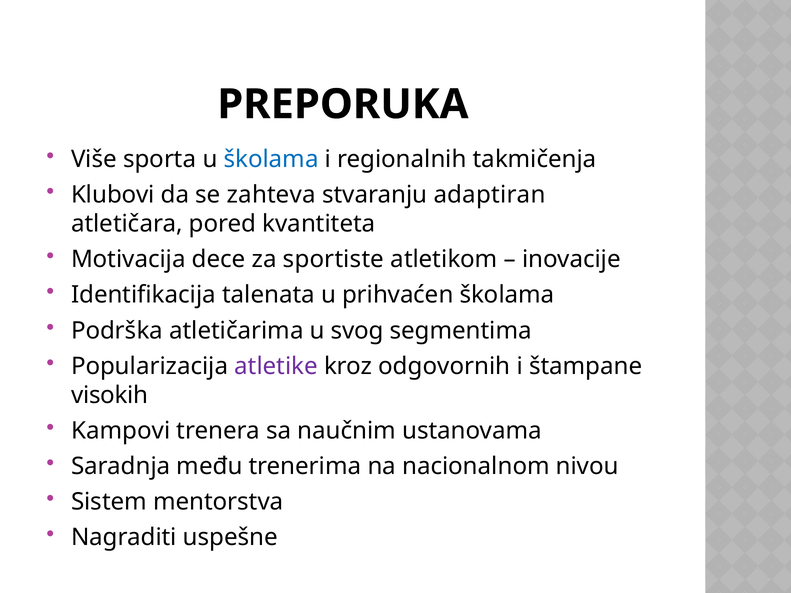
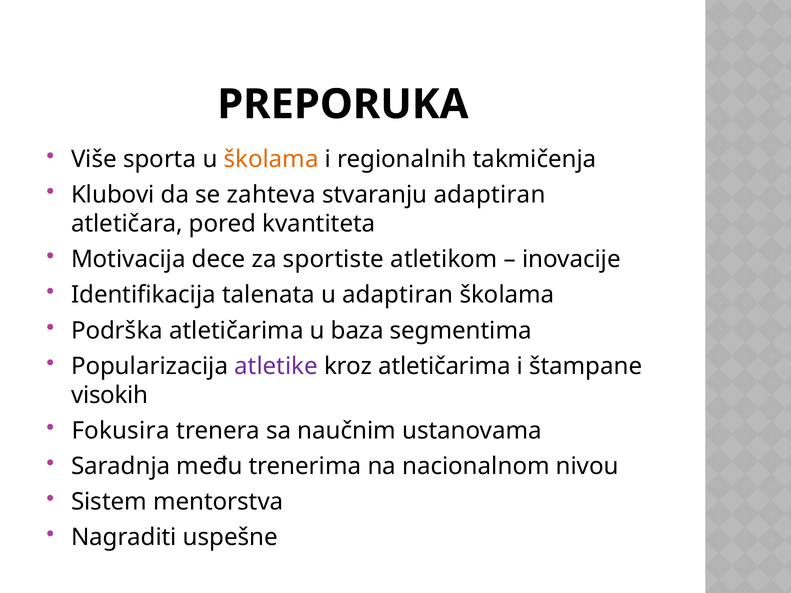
školama at (271, 159) colour: blue -> orange
u prihvaćen: prihvaćen -> adaptiran
svog: svog -> baza
kroz odgovornih: odgovornih -> atletičarima
Kampovi: Kampovi -> Fokusira
